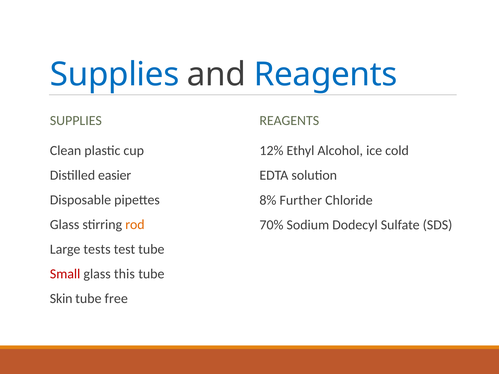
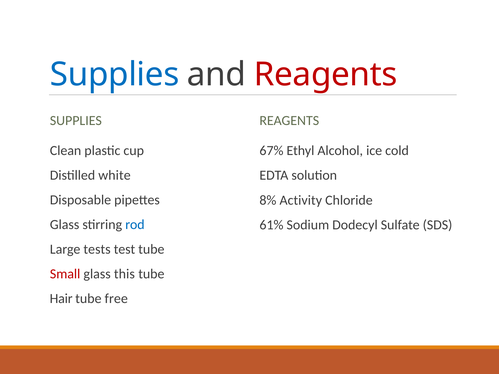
Reagents at (326, 75) colour: blue -> red
12%: 12% -> 67%
easier: easier -> white
Further: Further -> Activity
rod colour: orange -> blue
70%: 70% -> 61%
Skin: Skin -> Hair
